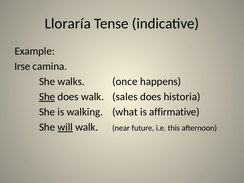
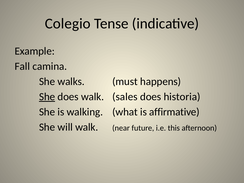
Lloraría: Lloraría -> Colegio
Irse: Irse -> Fall
once: once -> must
will underline: present -> none
